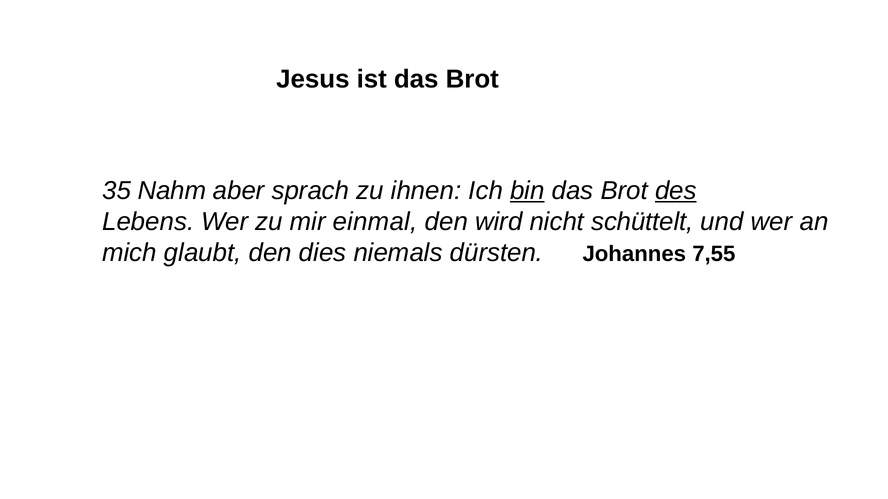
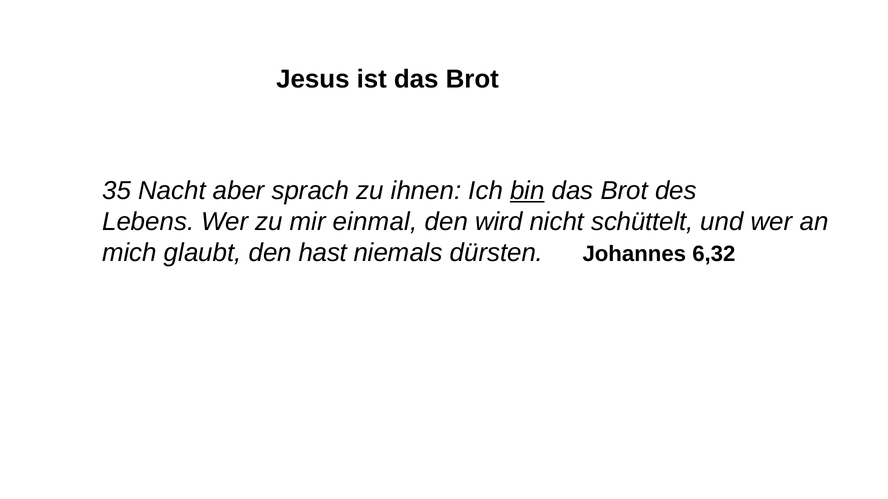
Nahm: Nahm -> Nacht
des underline: present -> none
dies: dies -> hast
7,55: 7,55 -> 6,32
